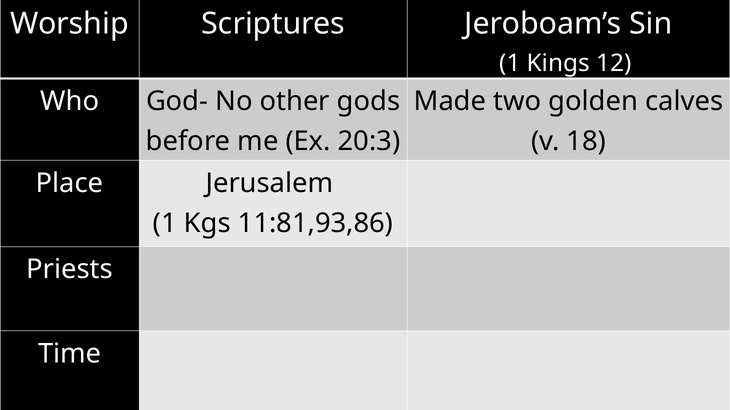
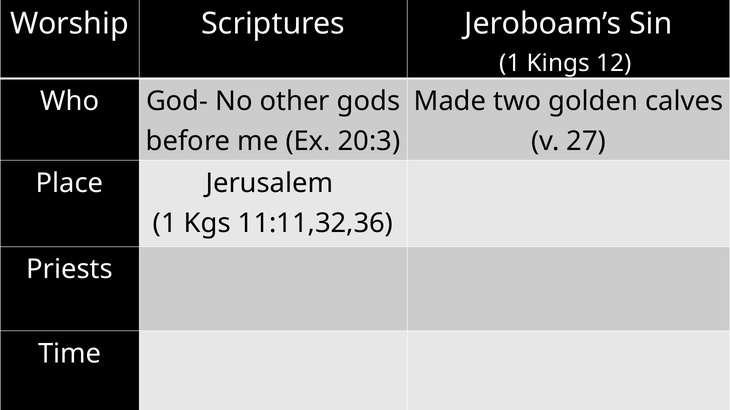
18: 18 -> 27
11:81,93,86: 11:81,93,86 -> 11:11,32,36
